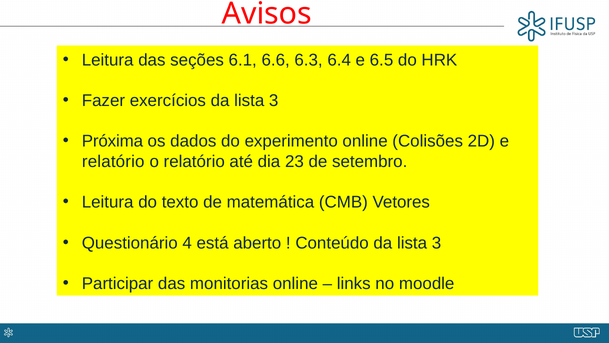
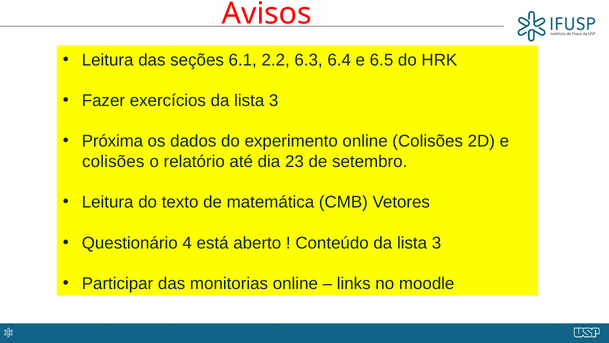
6.6: 6.6 -> 2.2
relatório at (113, 161): relatório -> colisões
